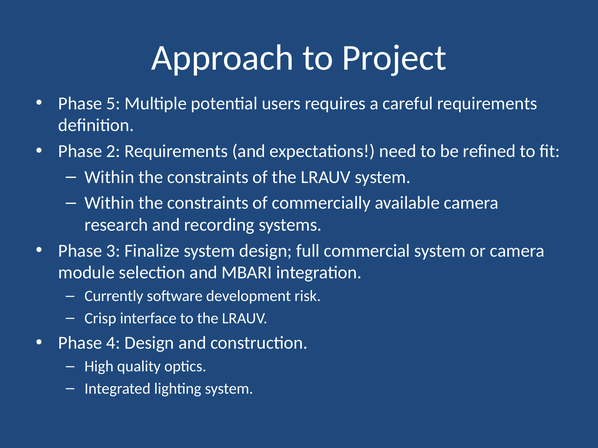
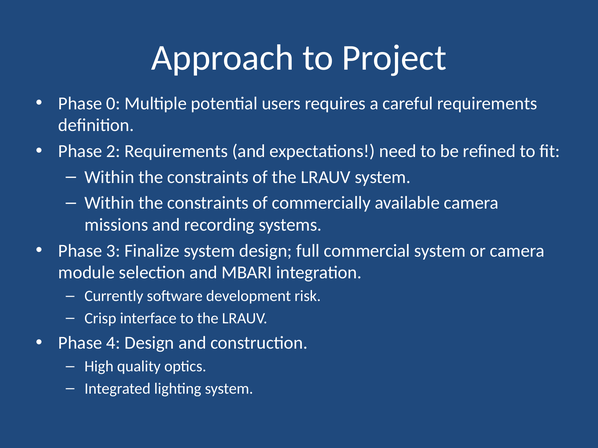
5: 5 -> 0
research: research -> missions
